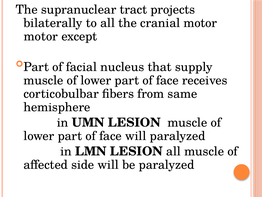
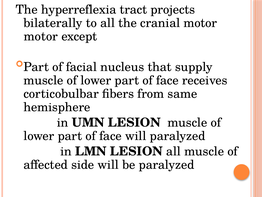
supranuclear: supranuclear -> hyperreflexia
